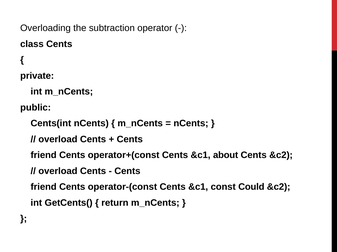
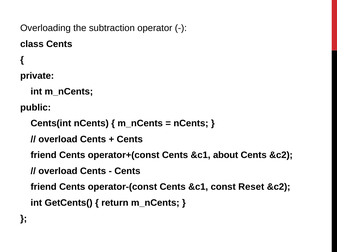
Could: Could -> Reset
